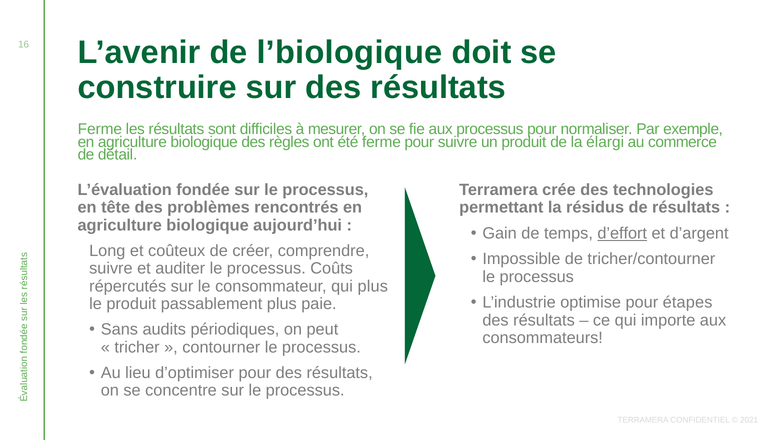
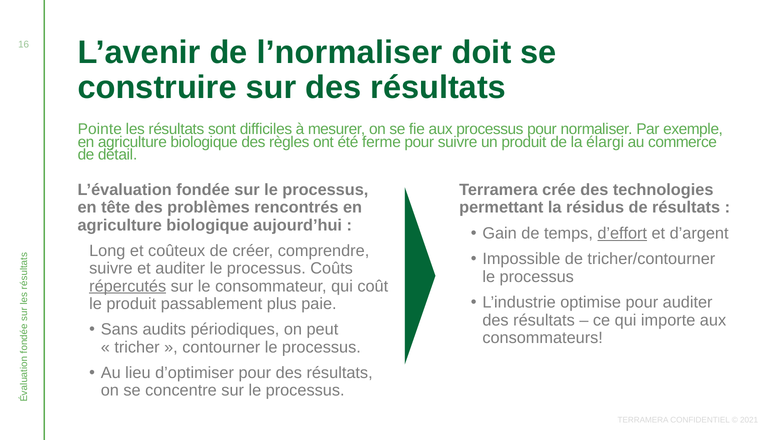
l’biologique: l’biologique -> l’normaliser
Ferme at (100, 129): Ferme -> Pointe
répercutés underline: none -> present
qui plus: plus -> coût
pour étapes: étapes -> auditer
